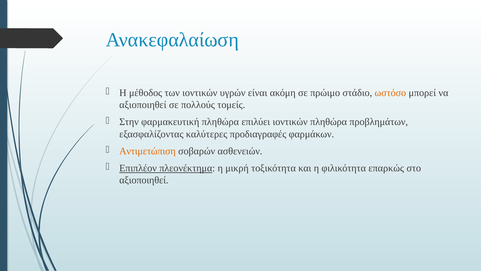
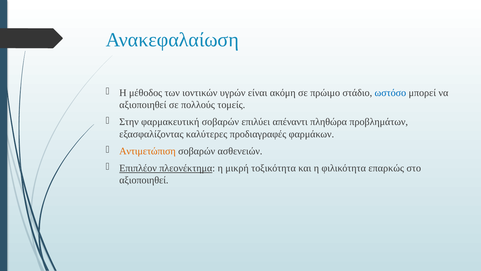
ωστόσο colour: orange -> blue
φαρμακευτική πληθώρα: πληθώρα -> σοβαρών
επιλύει ιοντικών: ιοντικών -> απέναντι
